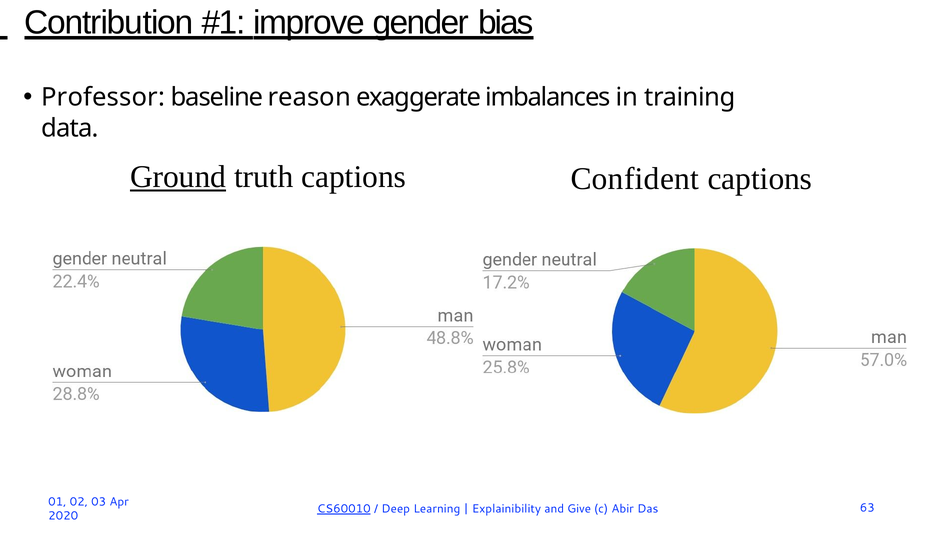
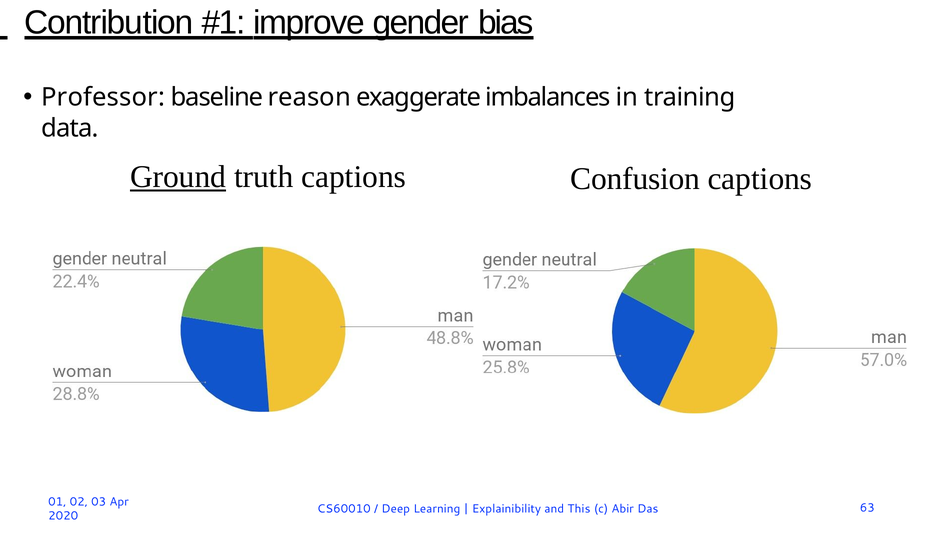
Confident: Confident -> Confusion
CS60010 underline: present -> none
Give: Give -> This
